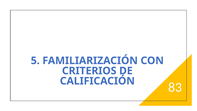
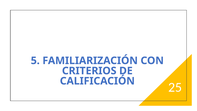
83: 83 -> 25
